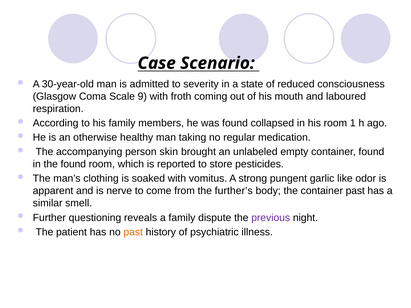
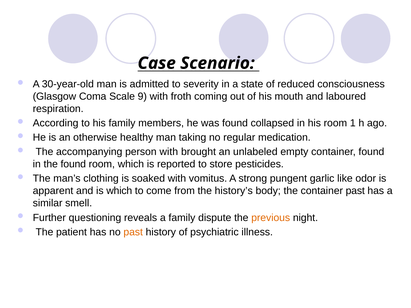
person skin: skin -> with
is nerve: nerve -> which
further’s: further’s -> history’s
previous colour: purple -> orange
